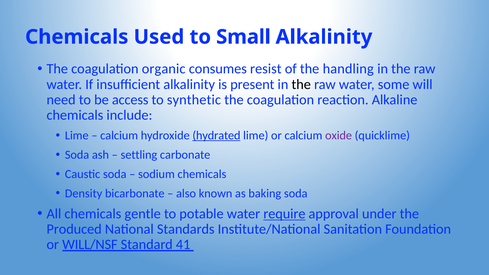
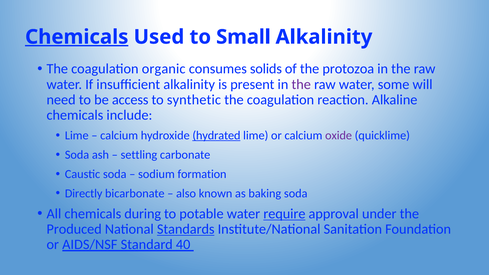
Chemicals at (77, 37) underline: none -> present
resist: resist -> solids
handling: handling -> protozoa
the at (301, 84) colour: black -> purple
sodium chemicals: chemicals -> formation
Density: Density -> Directly
gentle: gentle -> during
Standards underline: none -> present
WILL/NSF: WILL/NSF -> AIDS/NSF
41: 41 -> 40
